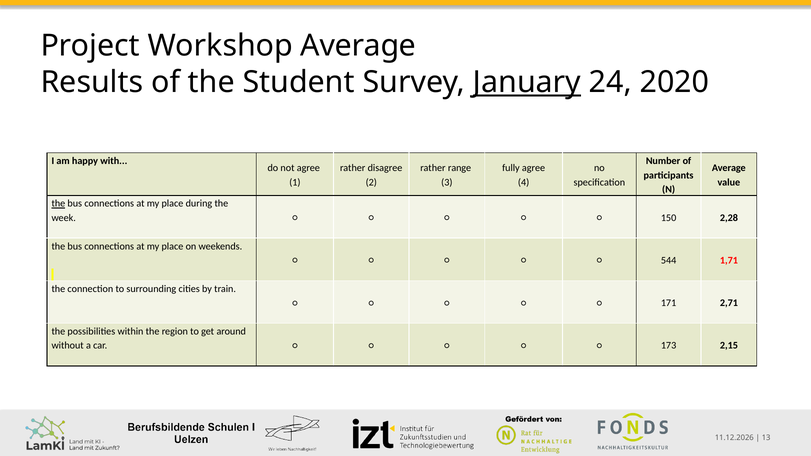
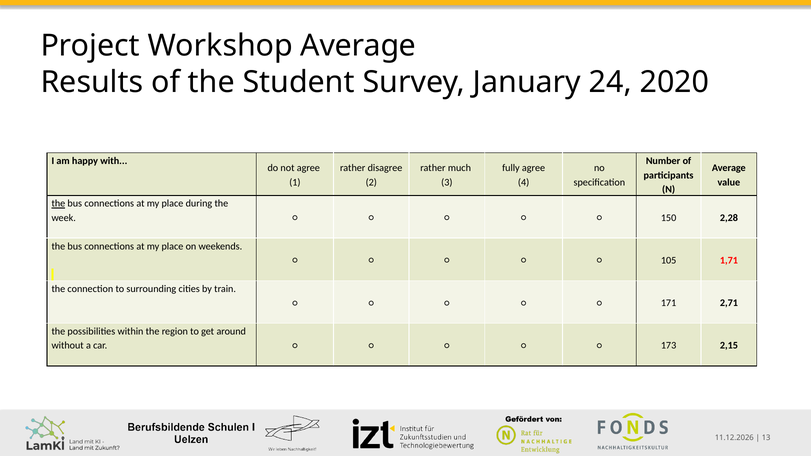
January underline: present -> none
range: range -> much
544: 544 -> 105
